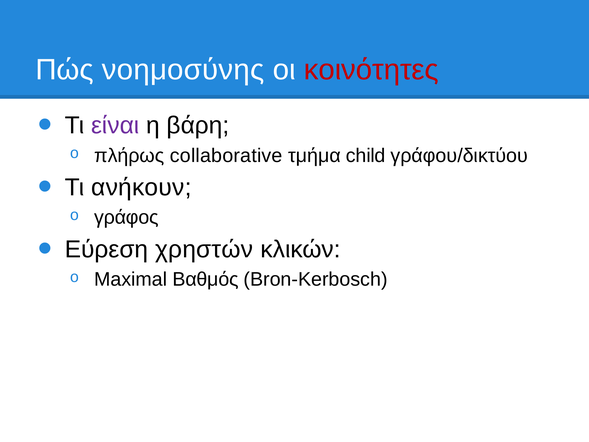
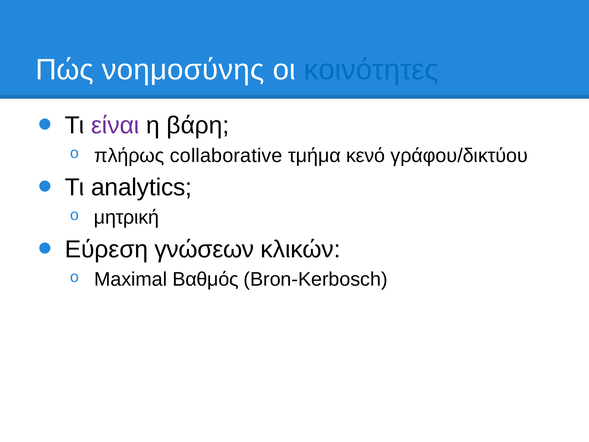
κοινότητες colour: red -> blue
child: child -> κενό
ανήκουν: ανήκουν -> analytics
γράφος: γράφος -> μητρική
χρηστών: χρηστών -> γνώσεων
